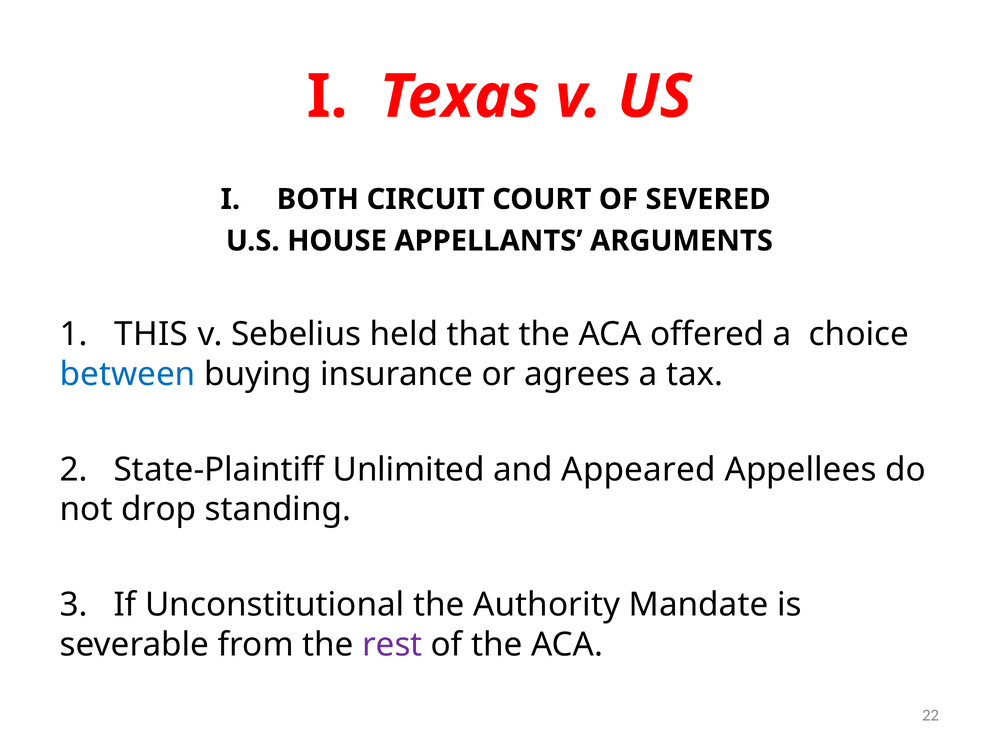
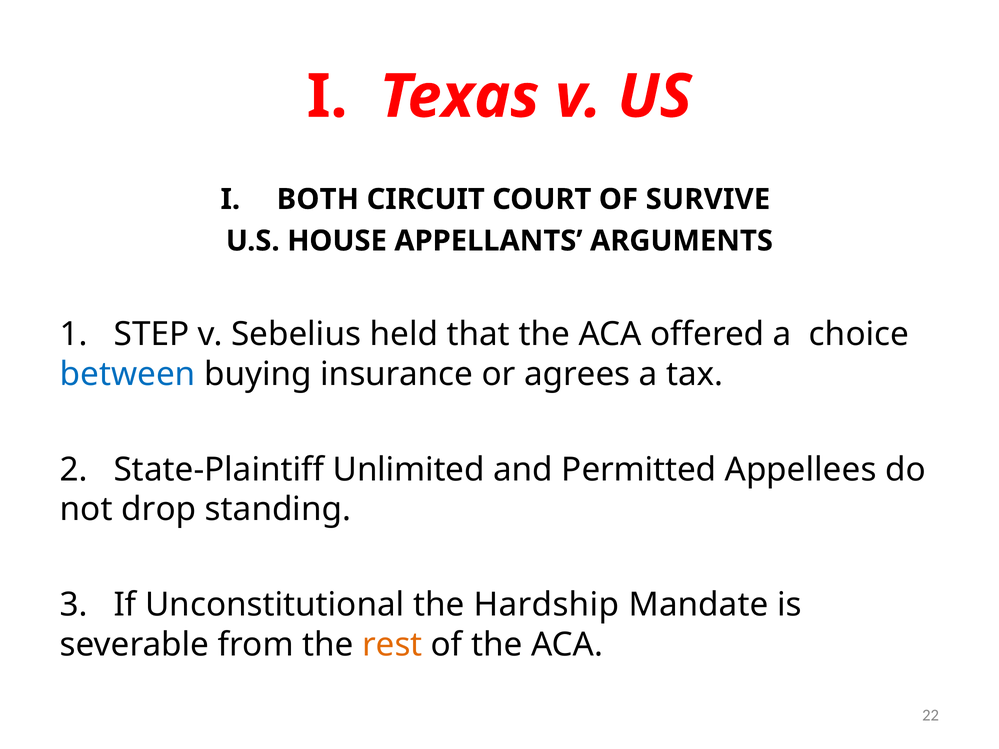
SEVERED: SEVERED -> SURVIVE
THIS: THIS -> STEP
Appeared: Appeared -> Permitted
Authority: Authority -> Hardship
rest colour: purple -> orange
